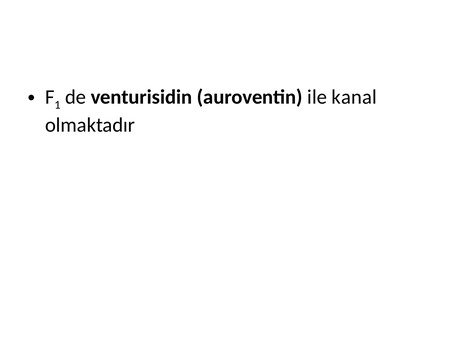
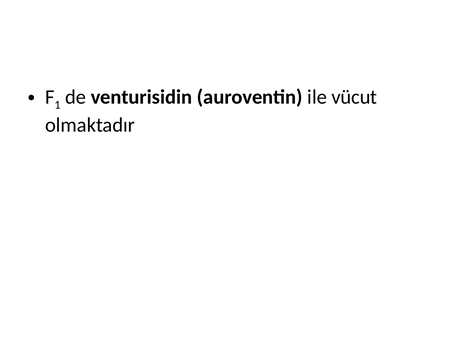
kanal: kanal -> vücut
